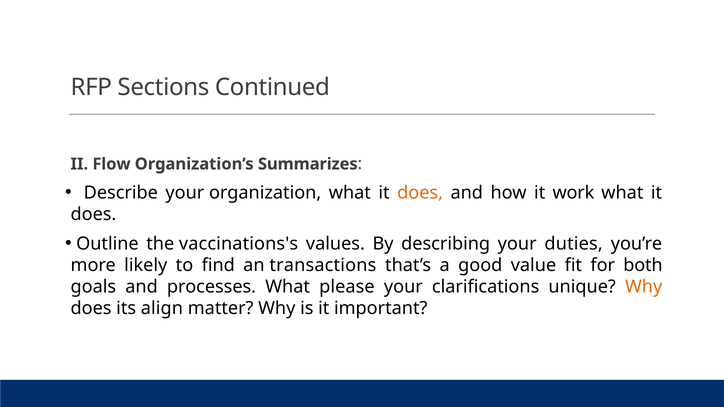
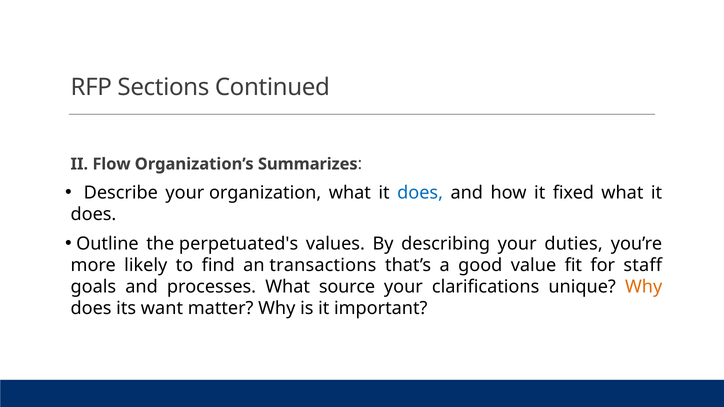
does at (420, 193) colour: orange -> blue
work: work -> fixed
vaccinations's: vaccinations's -> perpetuated's
both: both -> staff
please: please -> source
align: align -> want
